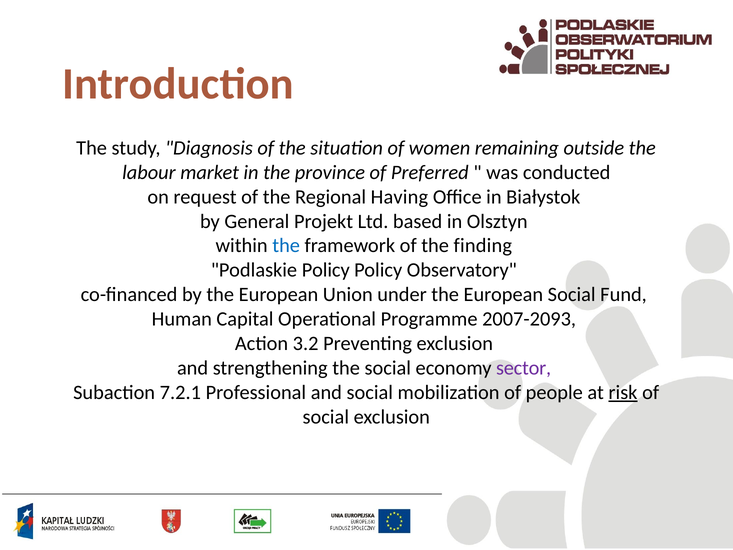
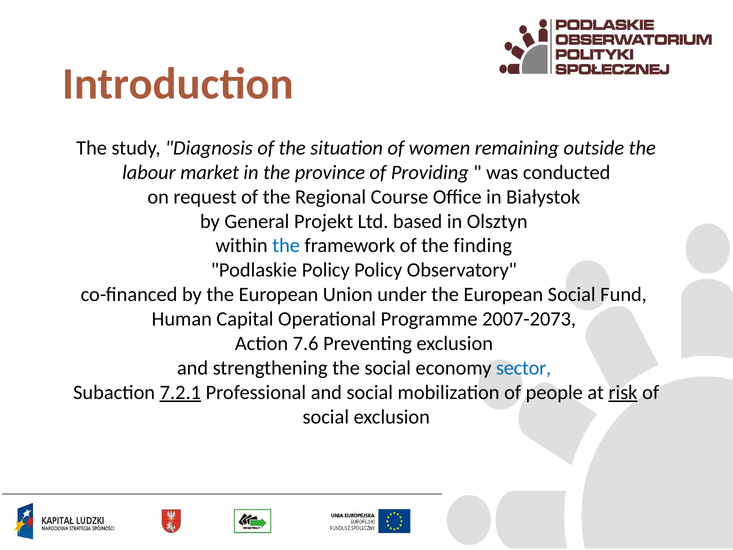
Preferred: Preferred -> Providing
Having: Having -> Course
2007-2093: 2007-2093 -> 2007-2073
3.2: 3.2 -> 7.6
sector colour: purple -> blue
7.2.1 underline: none -> present
